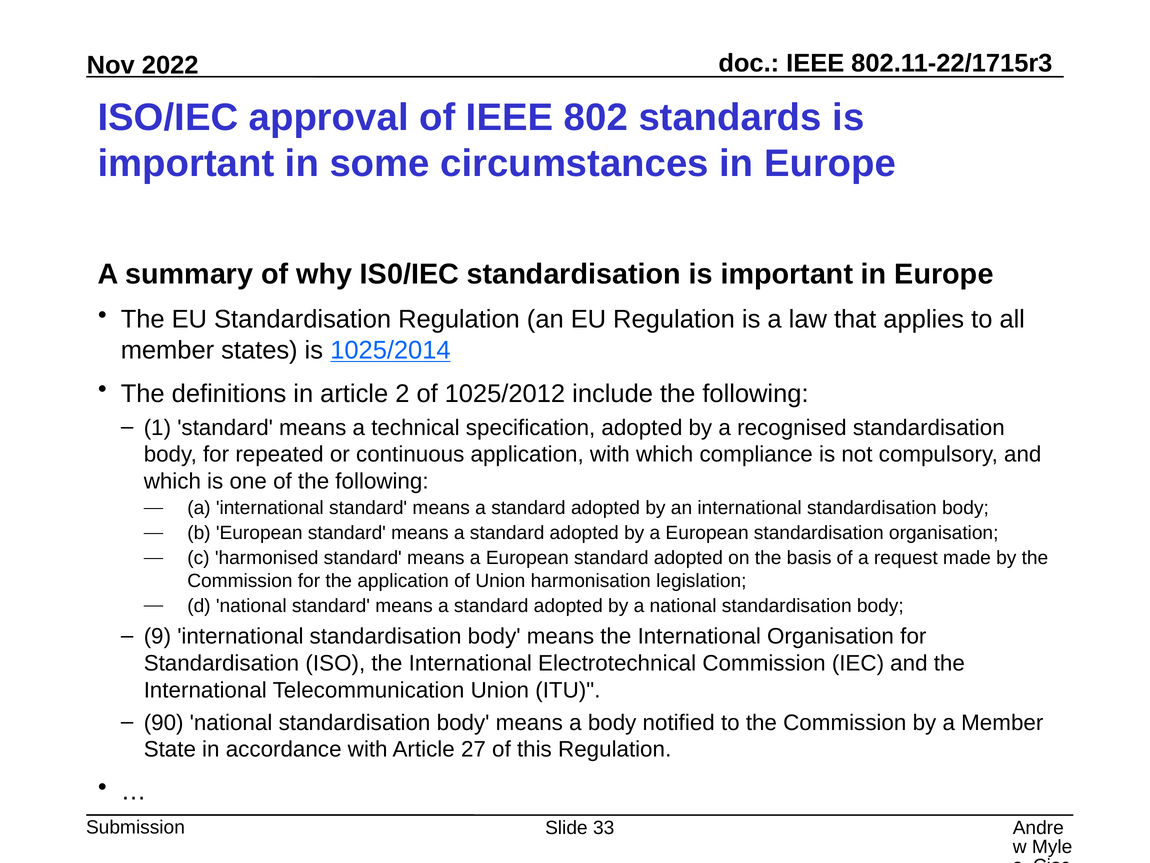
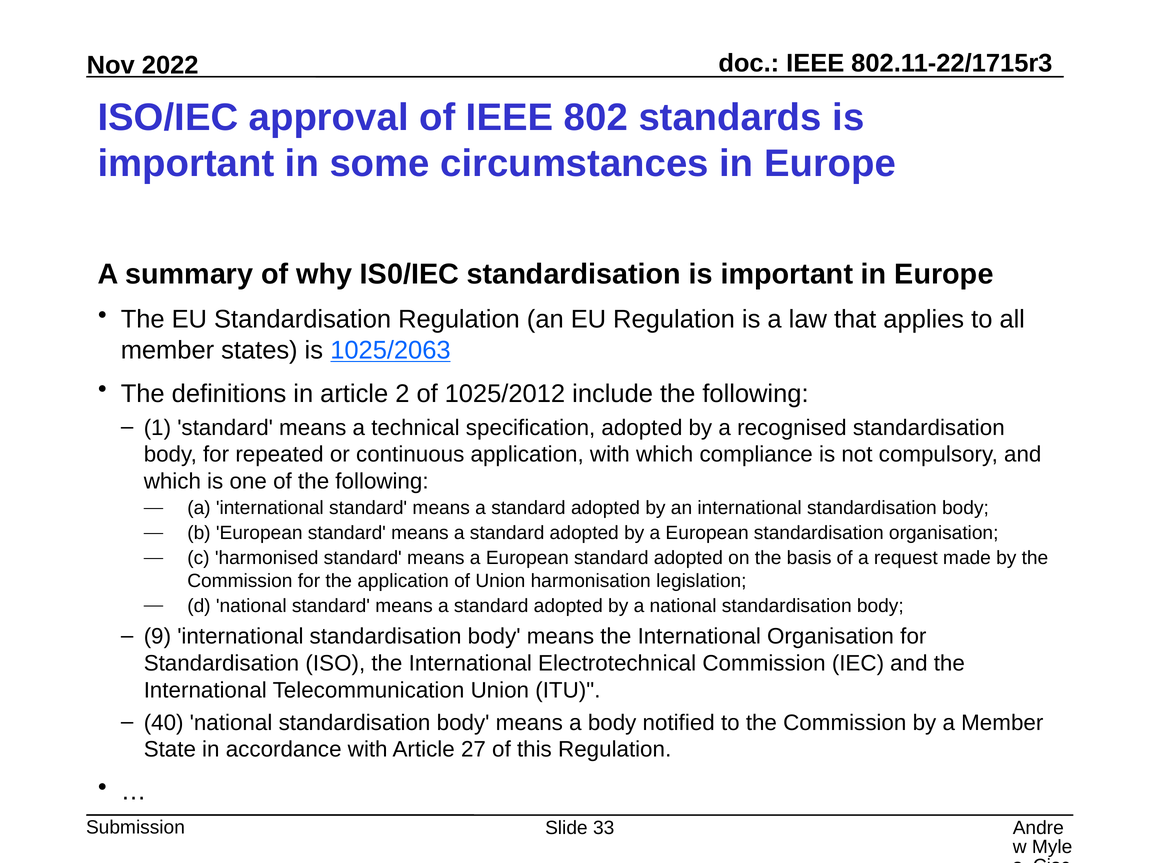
1025/2014: 1025/2014 -> 1025/2063
90: 90 -> 40
